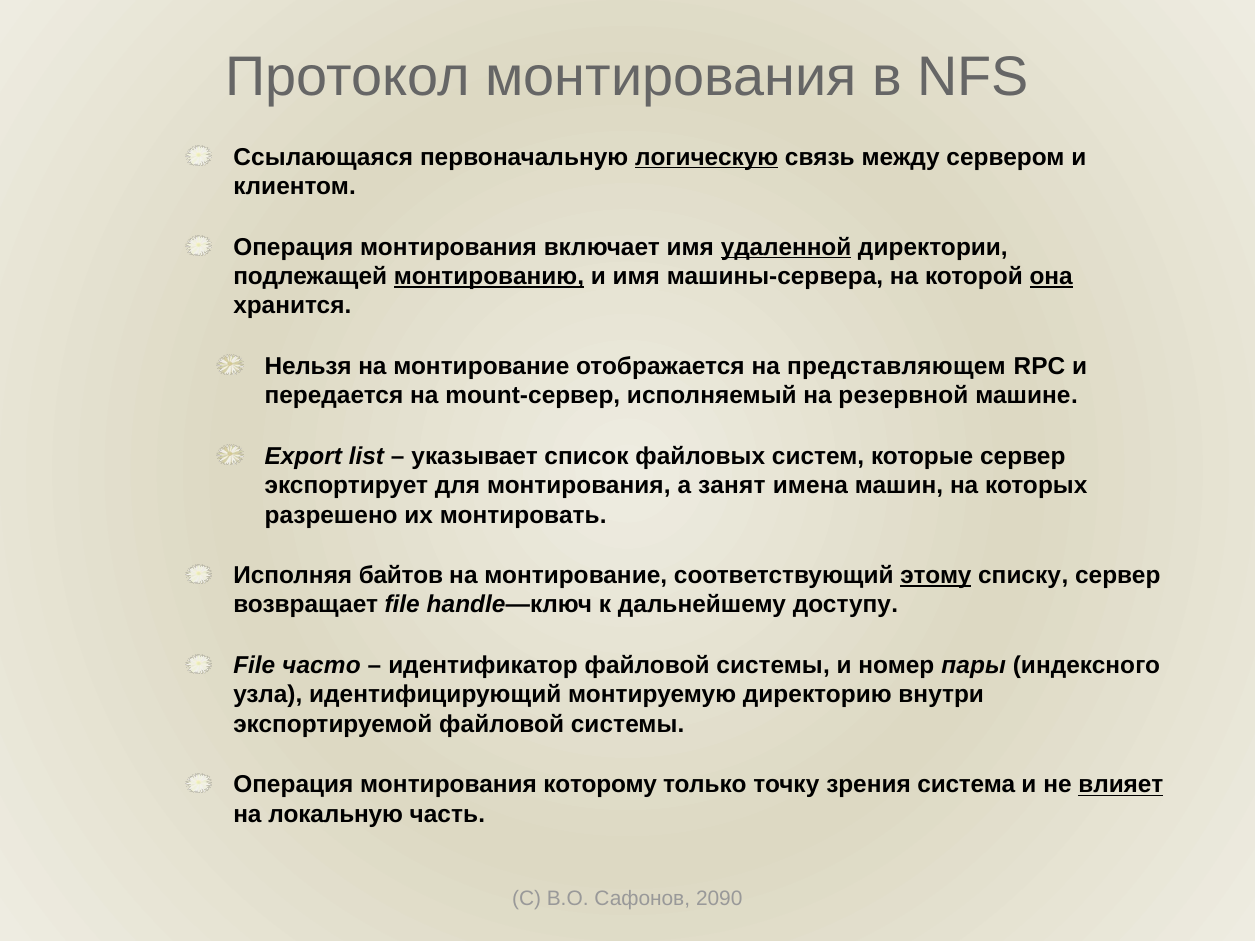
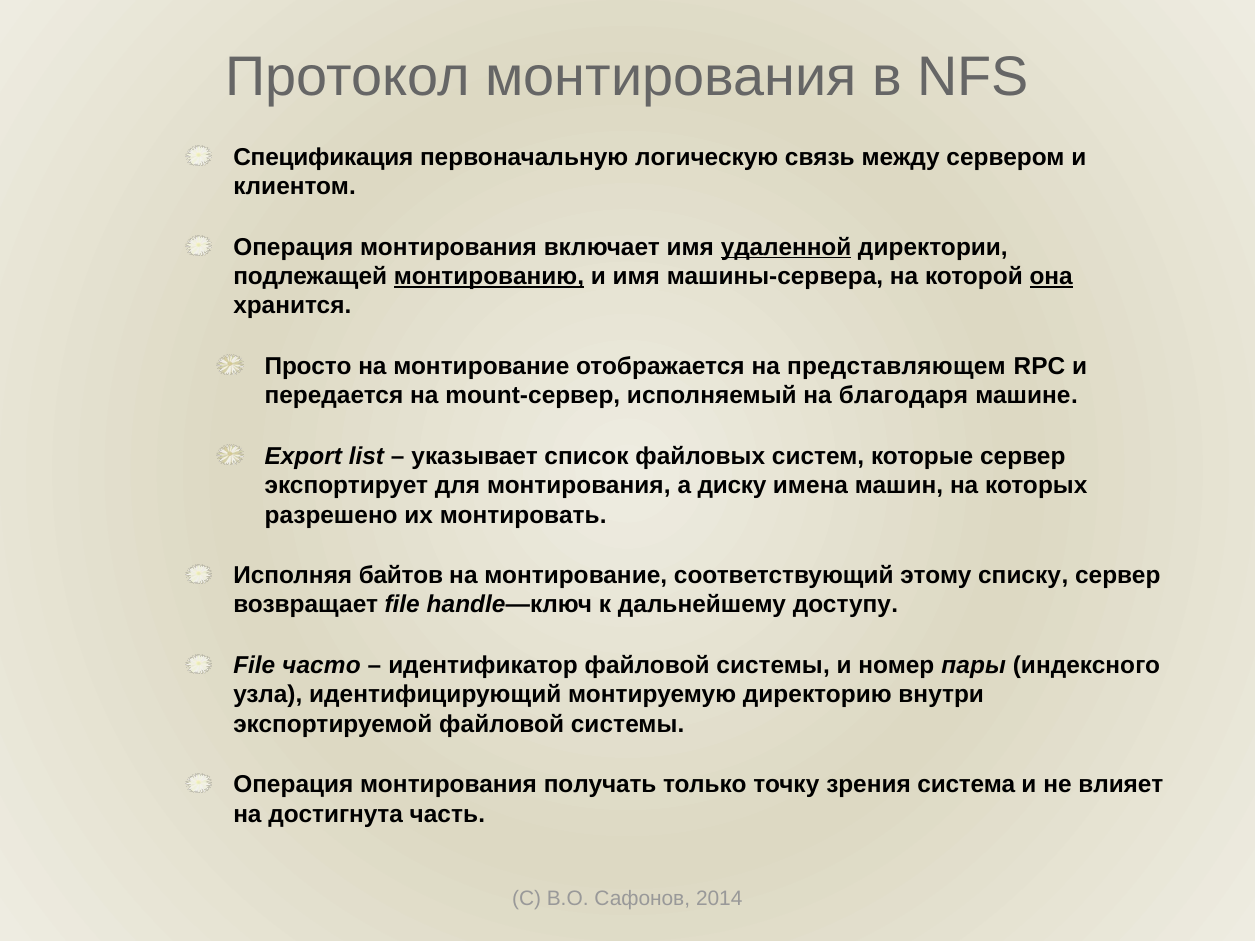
Ссылающаяся: Ссылающаяся -> Спецификация
логическую underline: present -> none
Нельзя: Нельзя -> Просто
резервной: резервной -> благодаря
занят: занят -> диску
этому underline: present -> none
которому: которому -> получать
влияет underline: present -> none
локальную: локальную -> достигнута
2090: 2090 -> 2014
